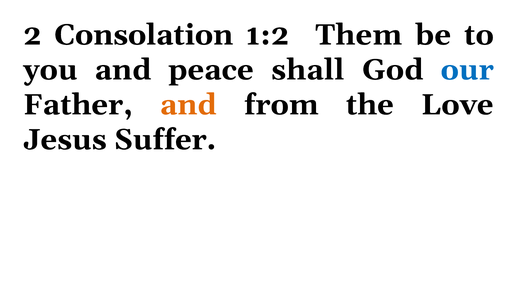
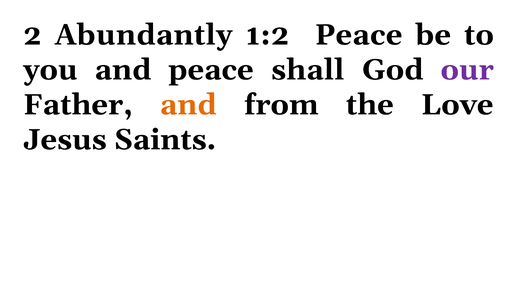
Consolation: Consolation -> Abundantly
1:2 Them: Them -> Peace
our colour: blue -> purple
Suffer: Suffer -> Saints
